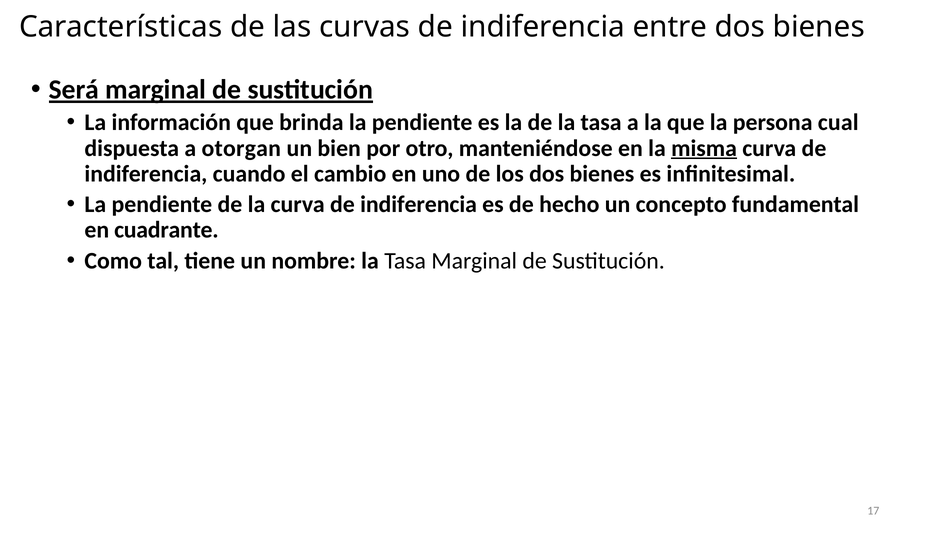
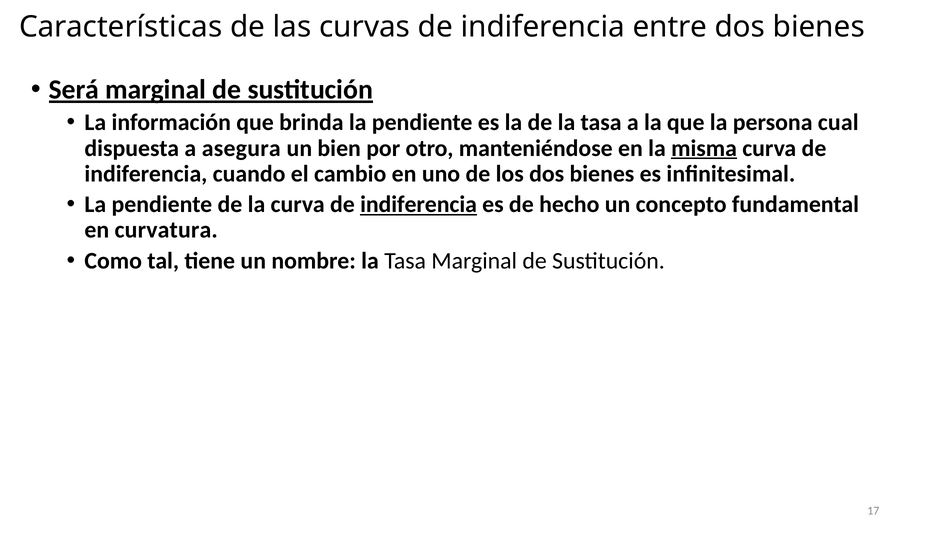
otorgan: otorgan -> asegura
indiferencia at (419, 205) underline: none -> present
cuadrante: cuadrante -> curvatura
